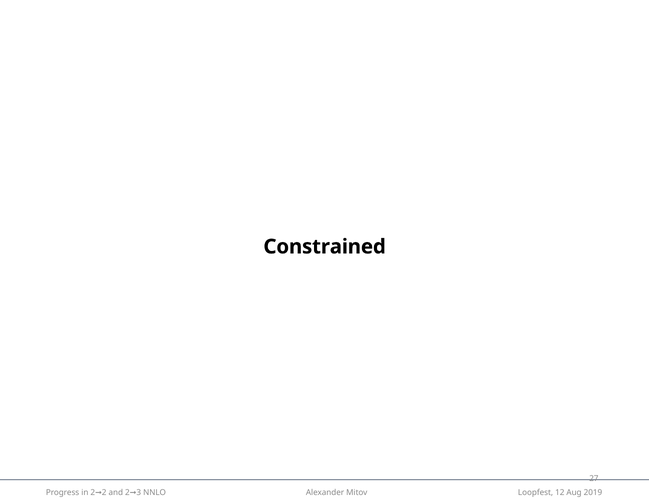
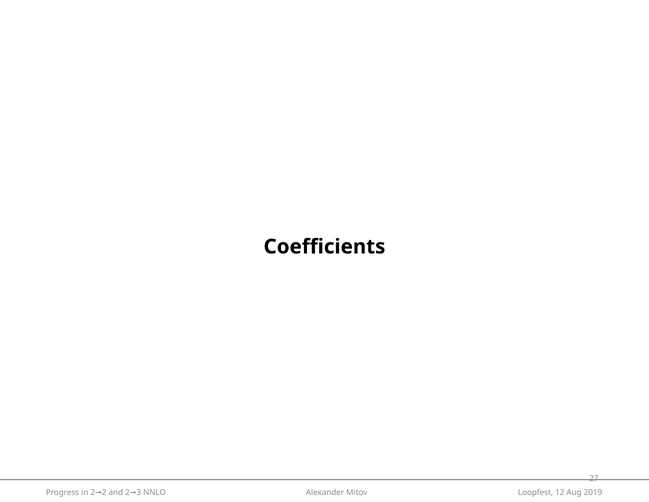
Constrained: Constrained -> Coefficients
